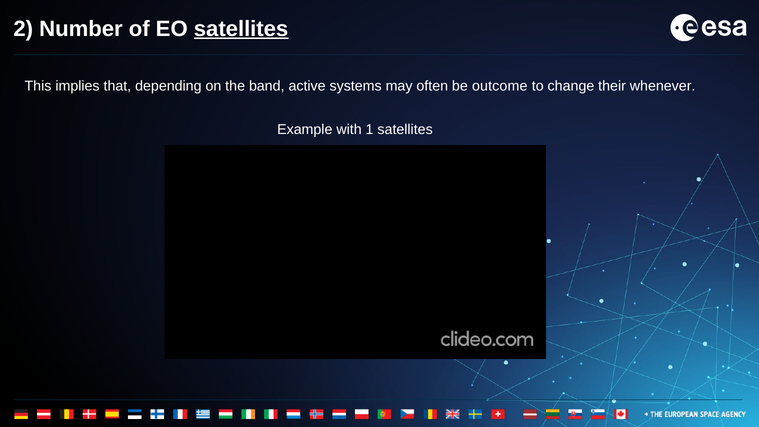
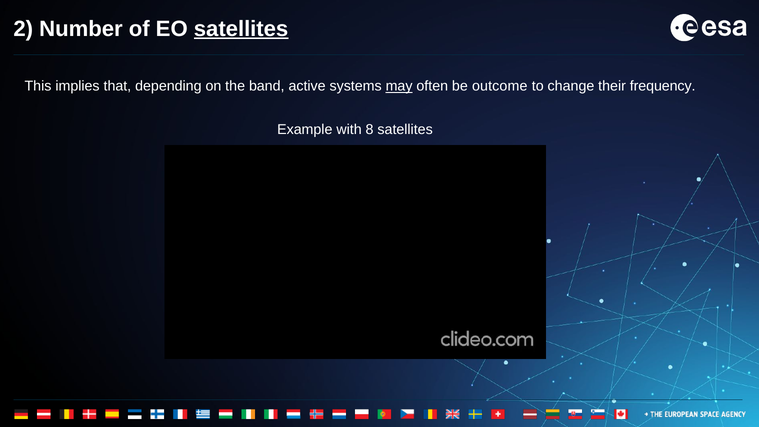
may underline: none -> present
whenever: whenever -> frequency
1: 1 -> 8
